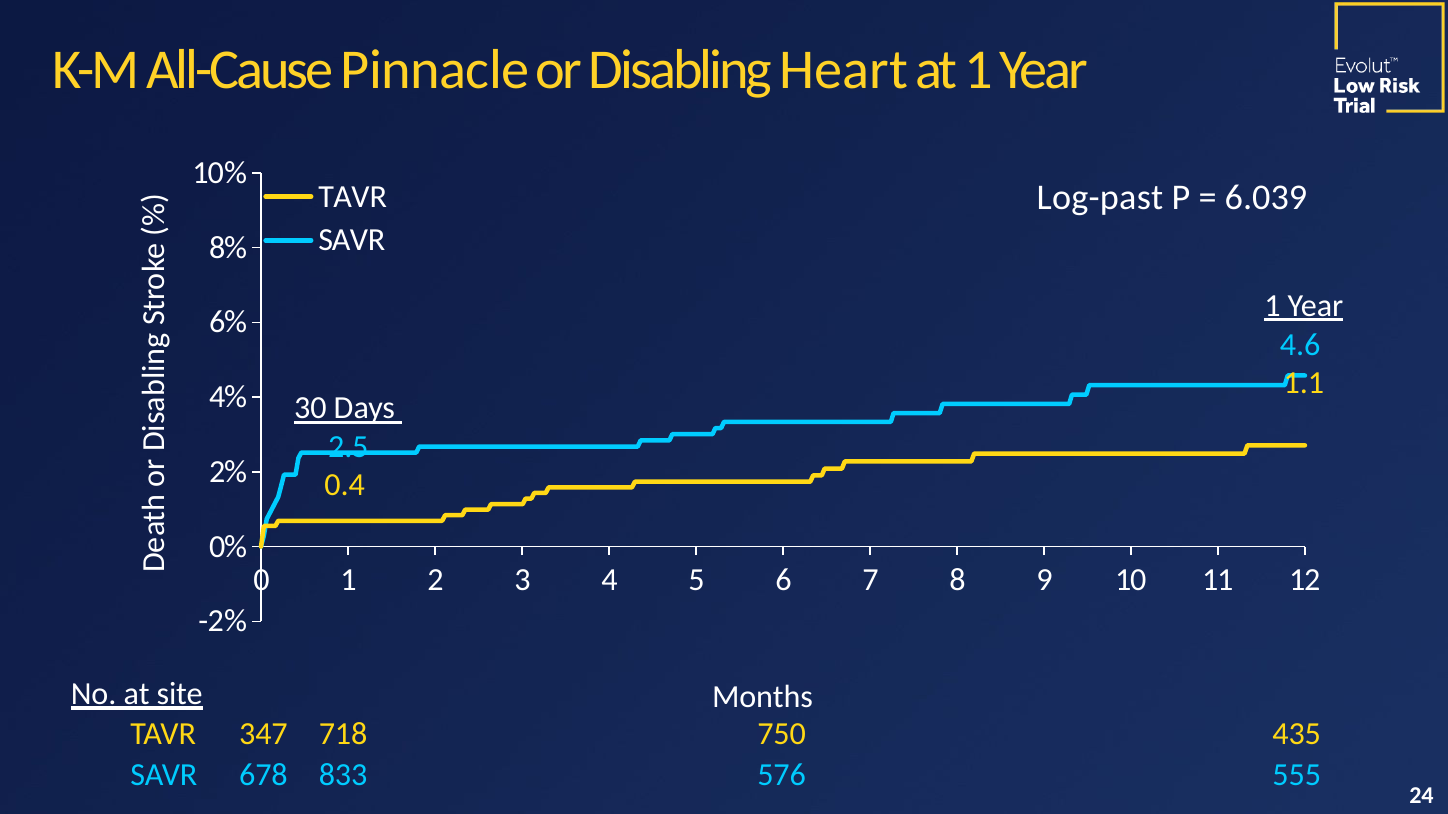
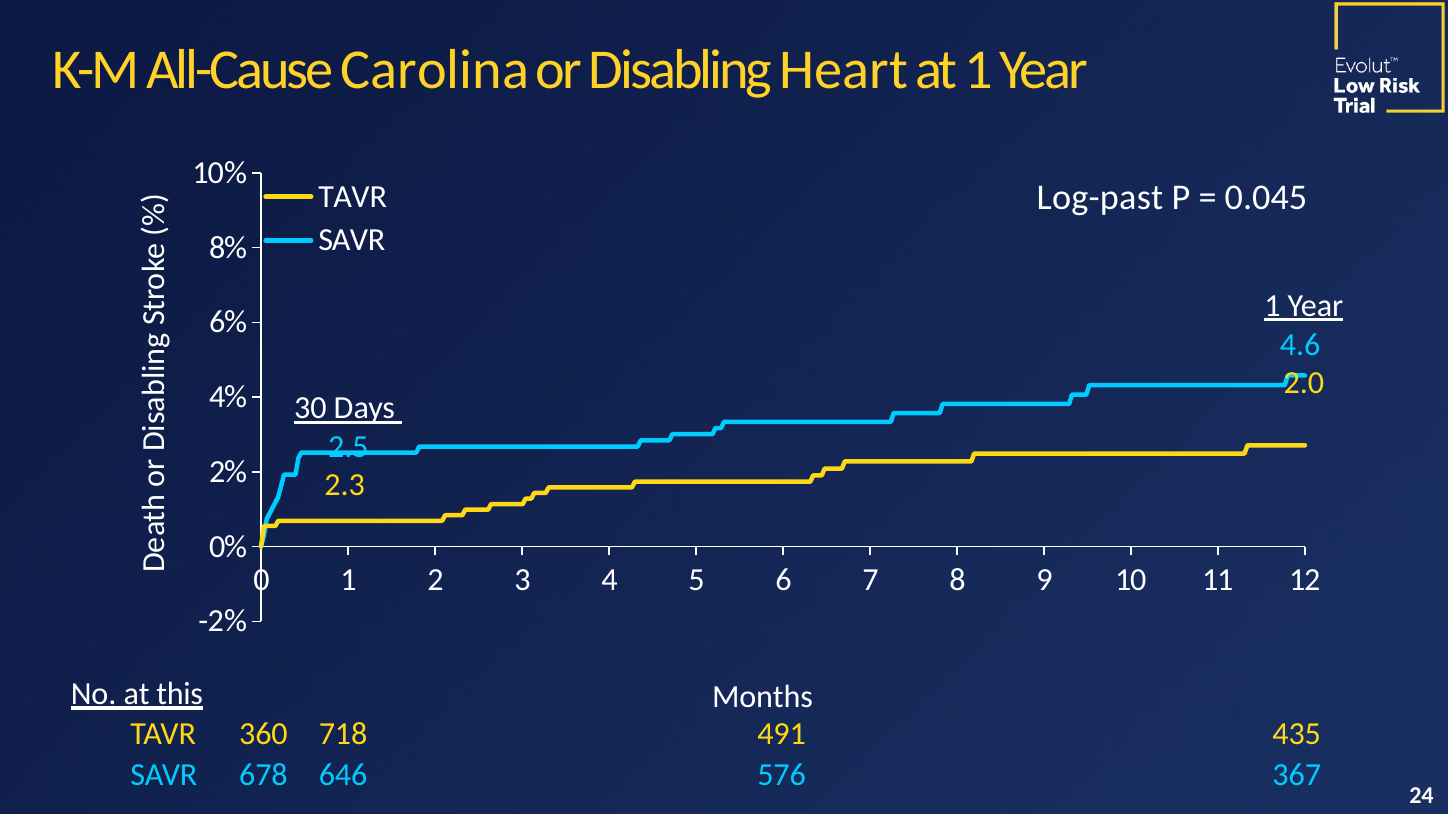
Pinnacle: Pinnacle -> Carolina
6.039: 6.039 -> 0.045
1.1: 1.1 -> 2.0
0.4: 0.4 -> 2.3
site: site -> this
347: 347 -> 360
750: 750 -> 491
833: 833 -> 646
555: 555 -> 367
